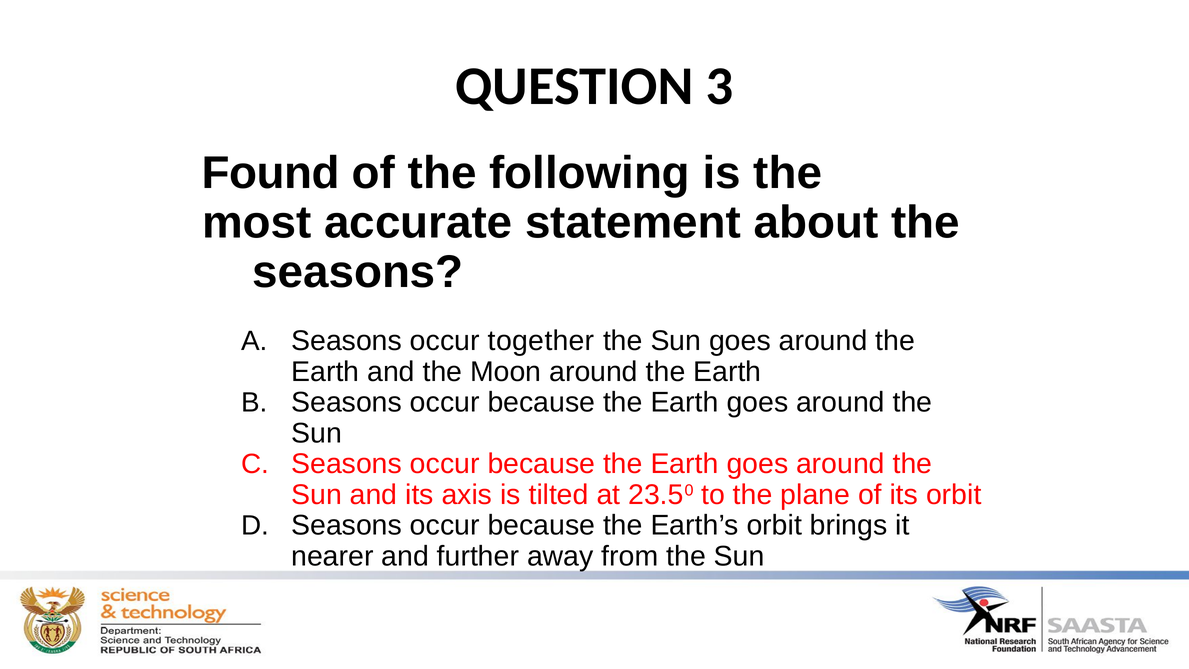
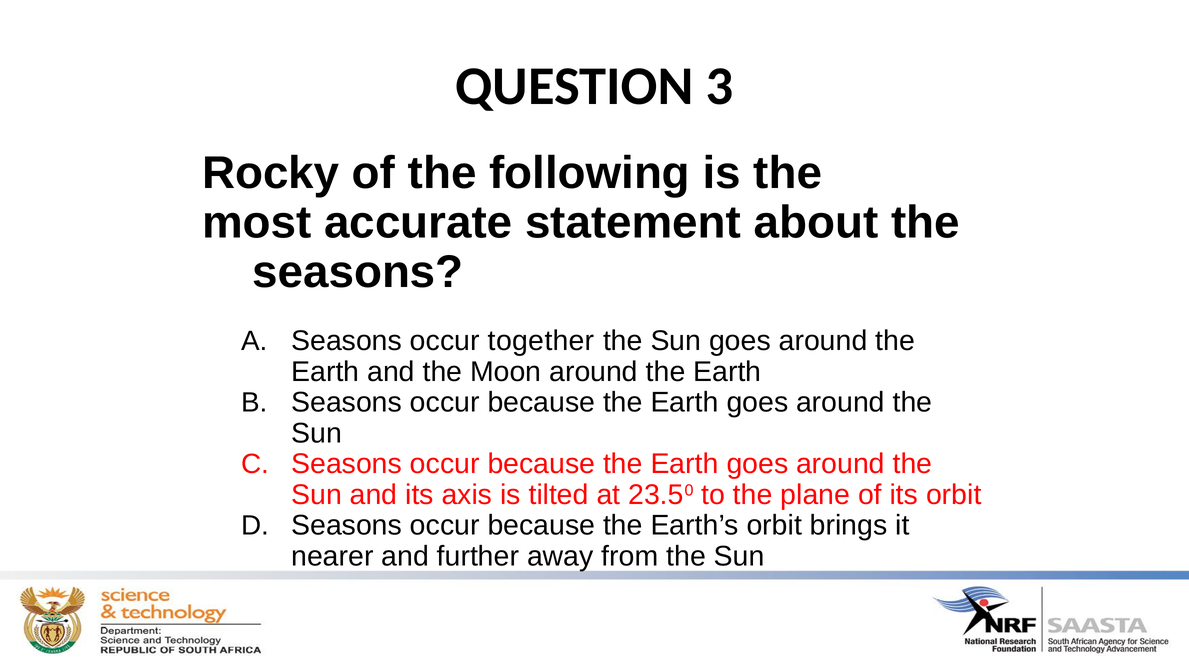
Found: Found -> Rocky
